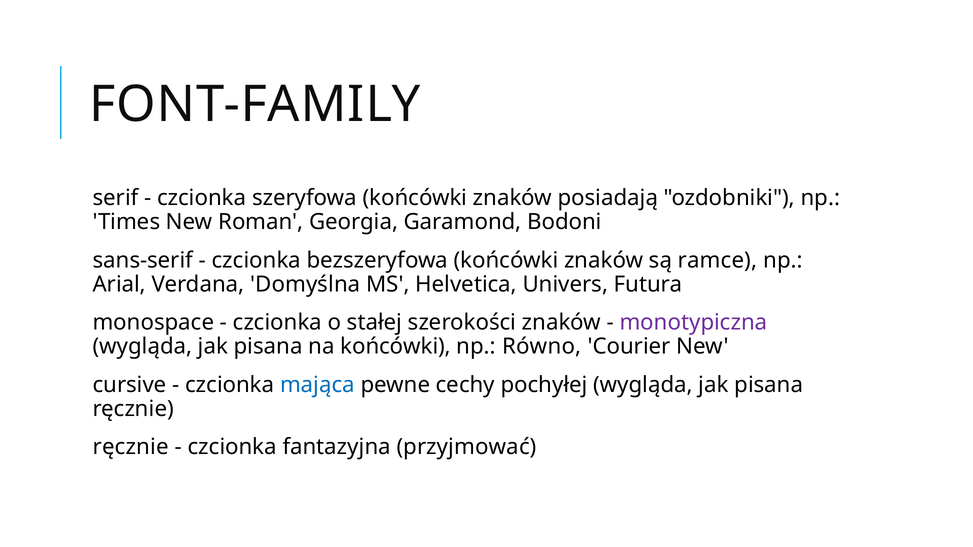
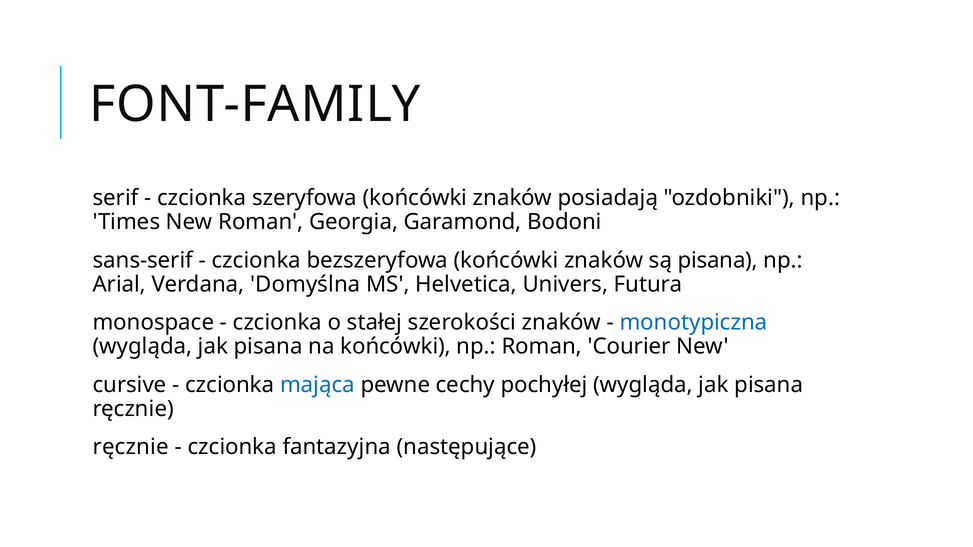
są ramce: ramce -> pisana
monotypiczna colour: purple -> blue
np Równo: Równo -> Roman
przyjmować: przyjmować -> następujące
